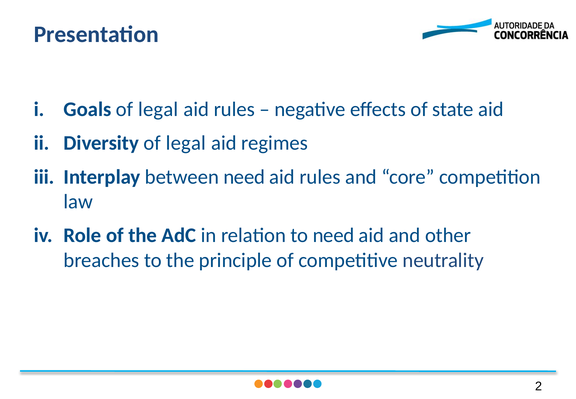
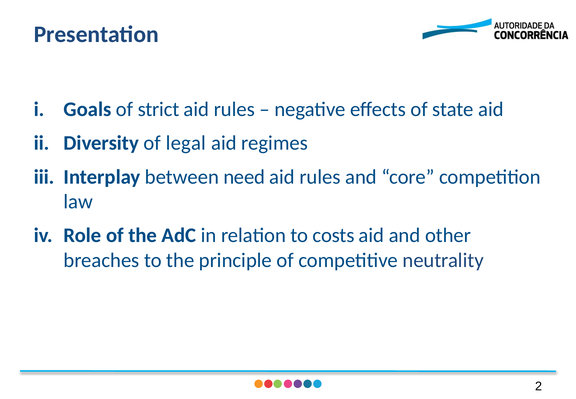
Goals of legal: legal -> strict
to need: need -> costs
